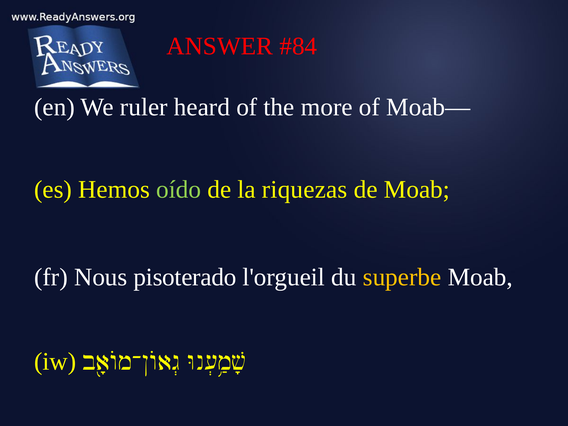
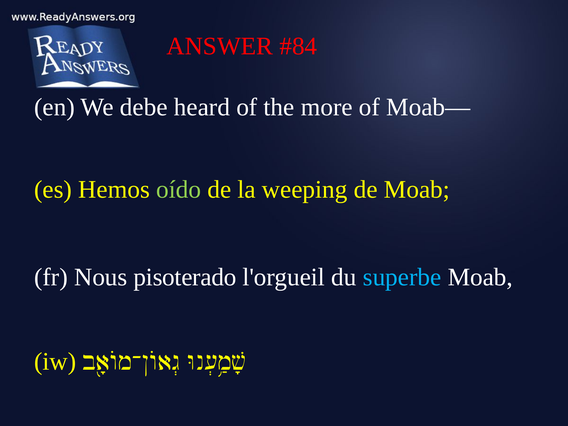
ruler: ruler -> debe
riquezas: riquezas -> weeping
superbe colour: yellow -> light blue
